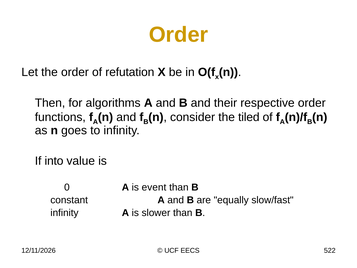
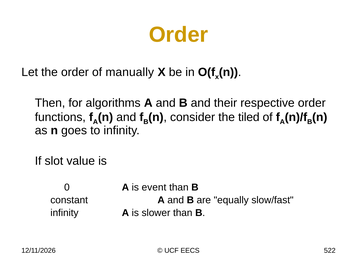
refutation: refutation -> manually
into: into -> slot
